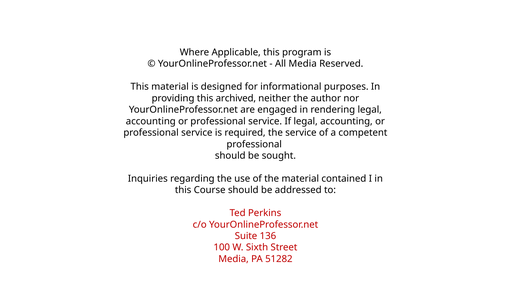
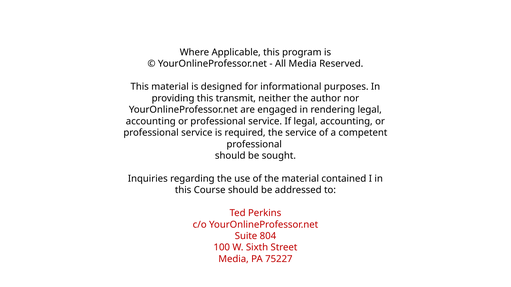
archived: archived -> transmit
136: 136 -> 804
51282: 51282 -> 75227
